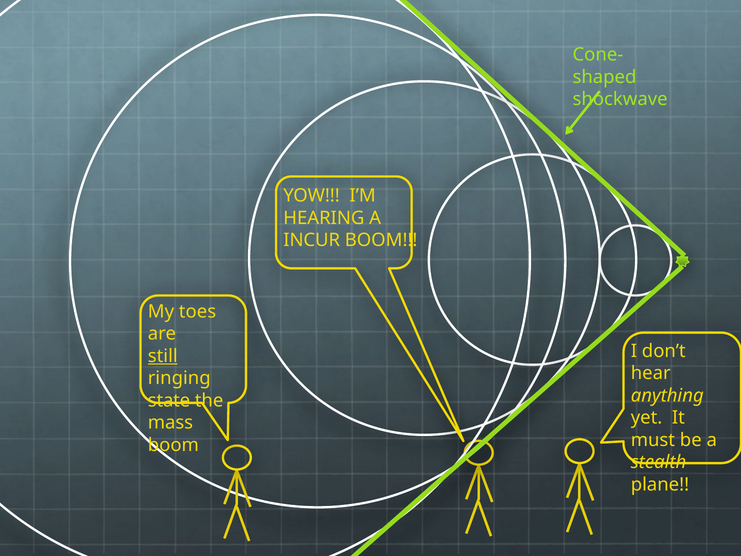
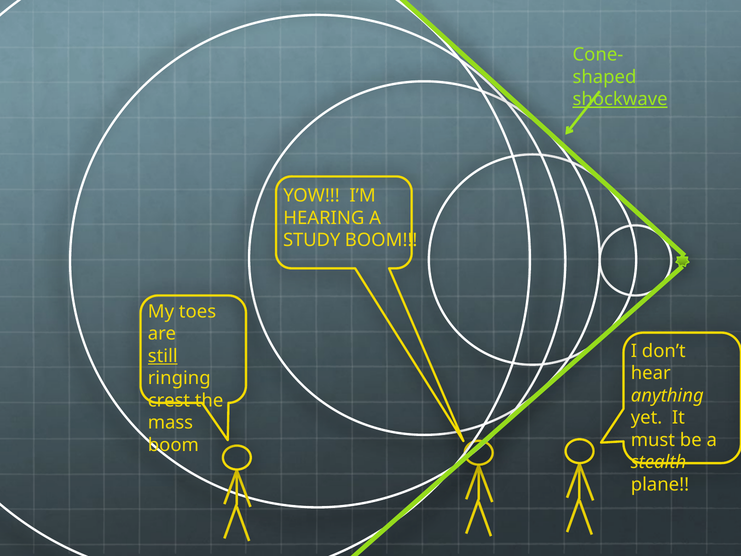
shockwave underline: none -> present
INCUR: INCUR -> STUDY
state: state -> crest
